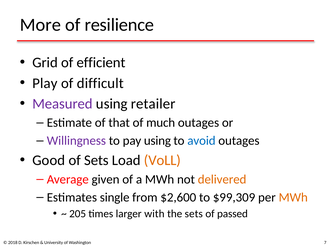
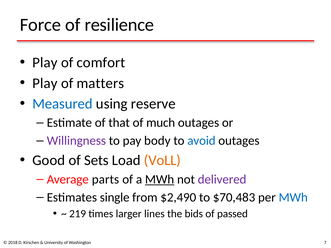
More: More -> Force
Grid at (45, 63): Grid -> Play
efficient: efficient -> comfort
difficult: difficult -> matters
Measured colour: purple -> blue
retailer: retailer -> reserve
pay using: using -> body
given: given -> parts
MWh at (160, 180) underline: none -> present
delivered colour: orange -> purple
$2,600: $2,600 -> $2,490
$99,309: $99,309 -> $70,483
MWh at (293, 198) colour: orange -> blue
205: 205 -> 219
with: with -> lines
the sets: sets -> bids
